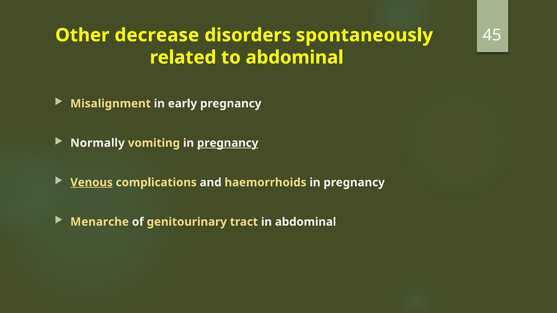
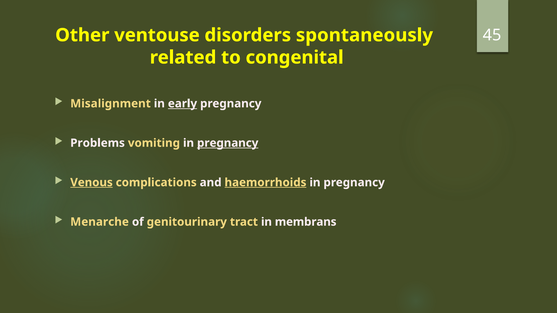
decrease: decrease -> ventouse
to abdominal: abdominal -> congenital
early underline: none -> present
Normally: Normally -> Problems
haemorrhoids underline: none -> present
in abdominal: abdominal -> membrans
